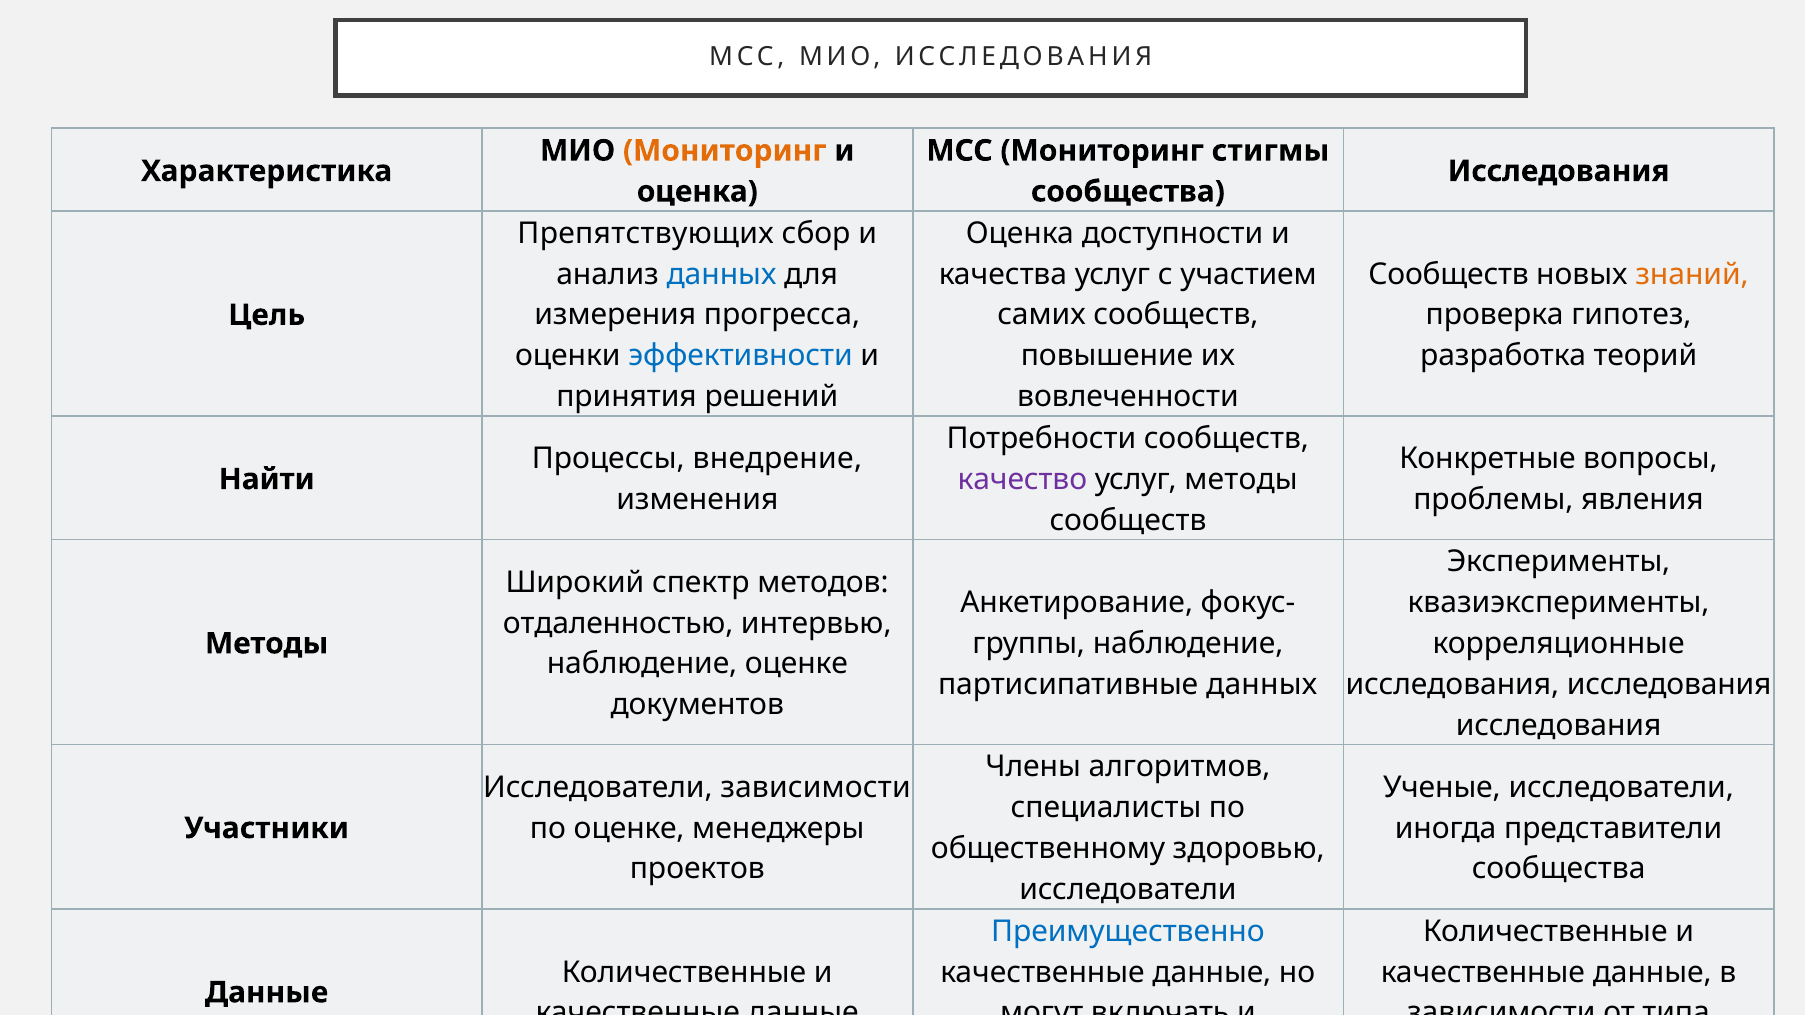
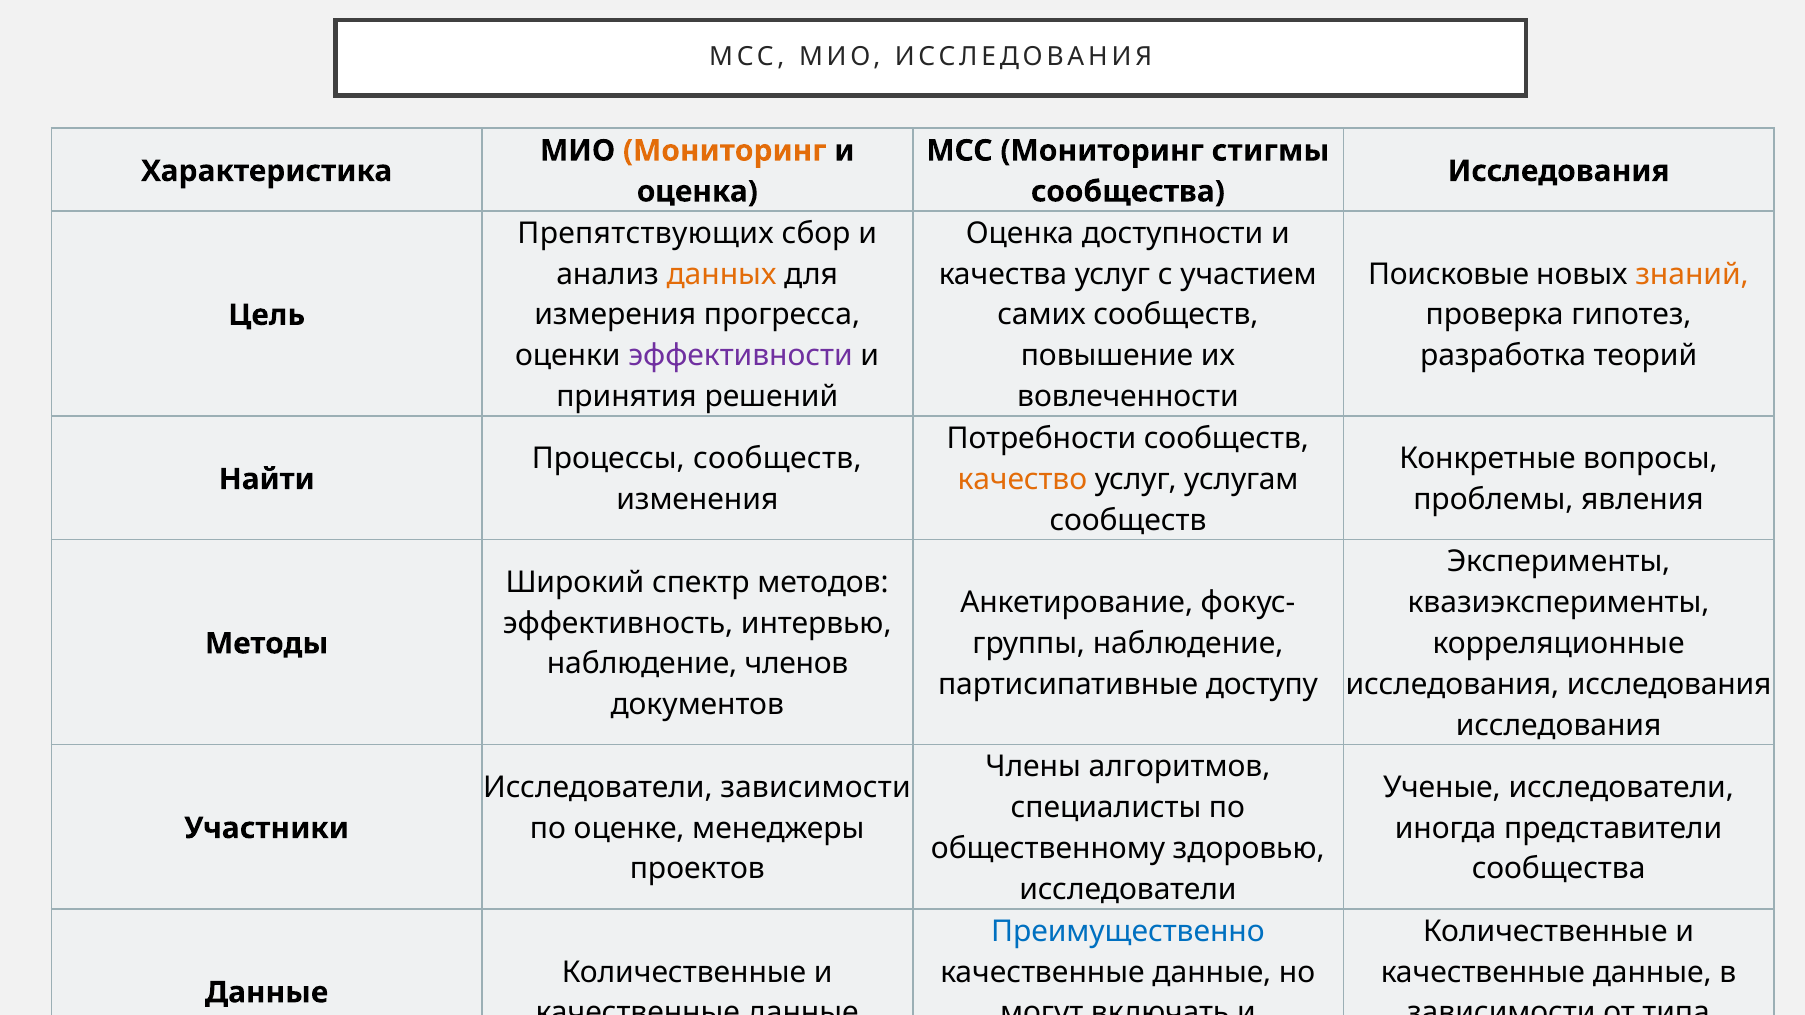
данных at (721, 274) colour: blue -> orange
Сообществ at (1449, 274): Сообществ -> Поисковые
эффективности colour: blue -> purple
Процессы внедрение: внедрение -> сообществ
качество colour: purple -> orange
услуг методы: методы -> услугам
отдаленностью: отдаленностью -> эффективность
наблюдение оценке: оценке -> членов
партисипативные данных: данных -> доступу
